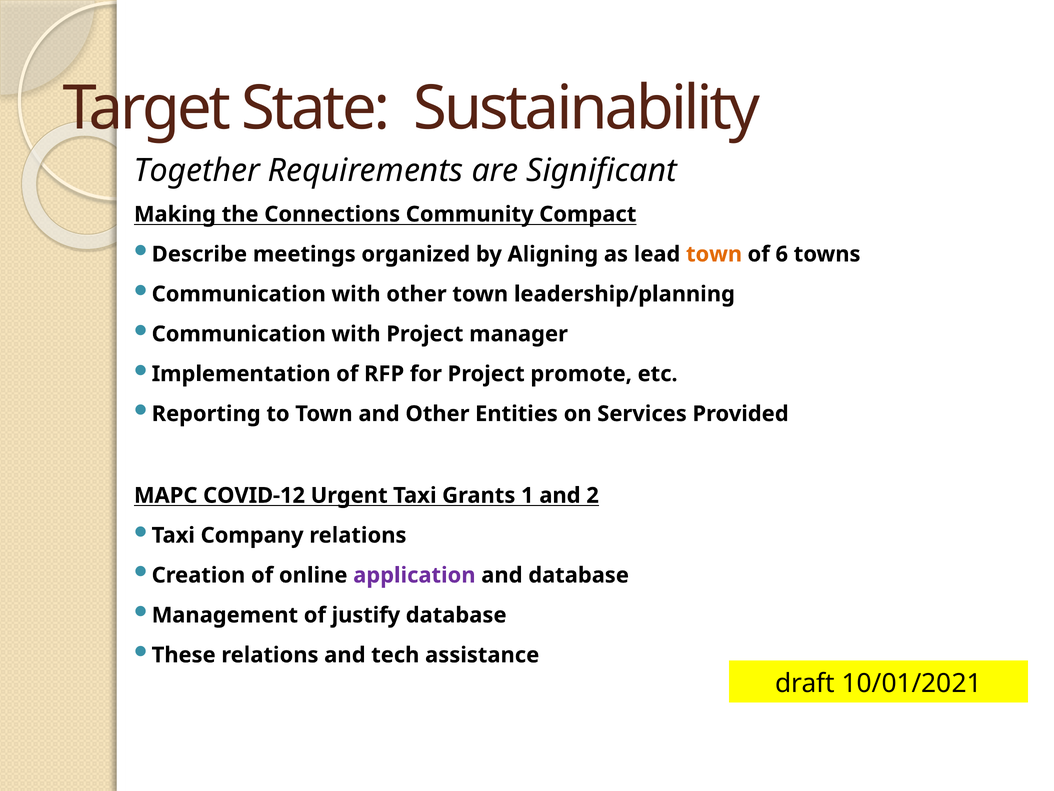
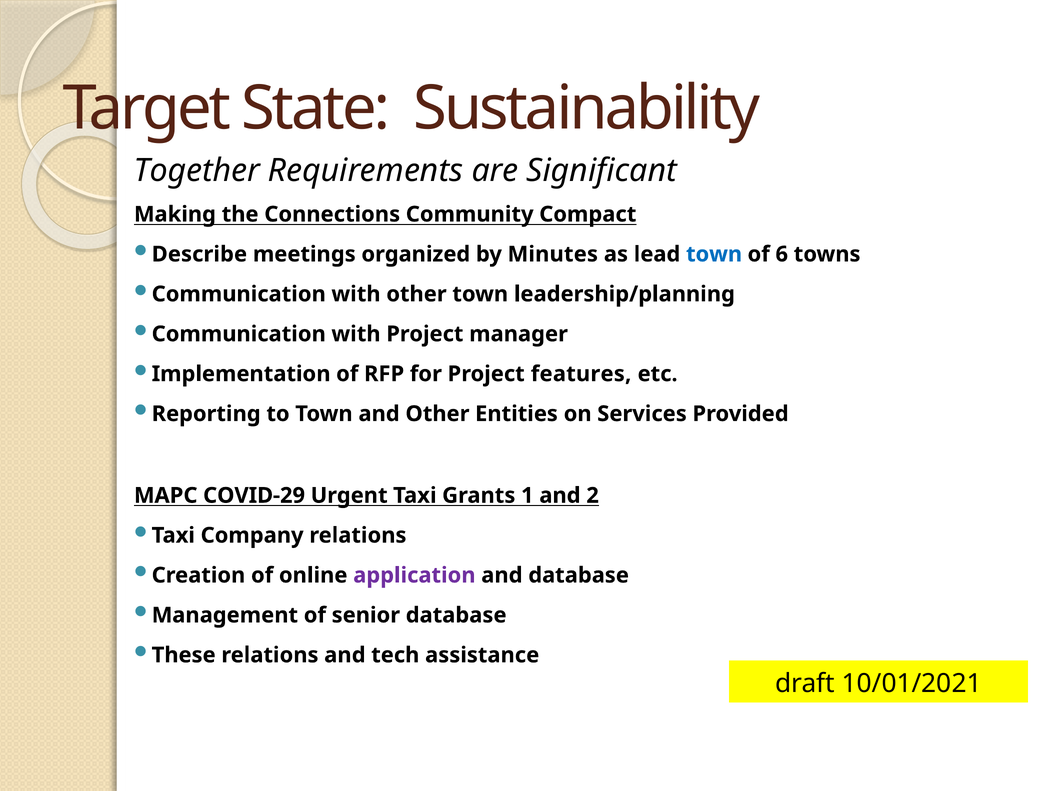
Aligning: Aligning -> Minutes
town at (714, 254) colour: orange -> blue
promote: promote -> features
COVID-12: COVID-12 -> COVID-29
justify: justify -> senior
